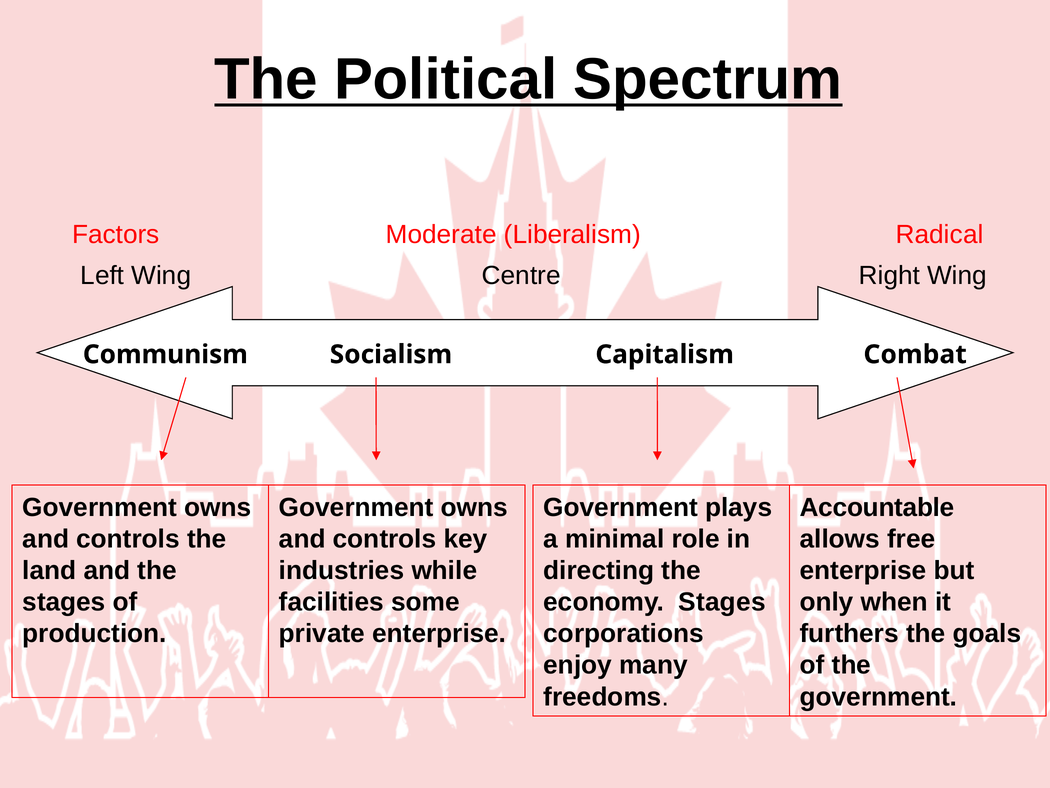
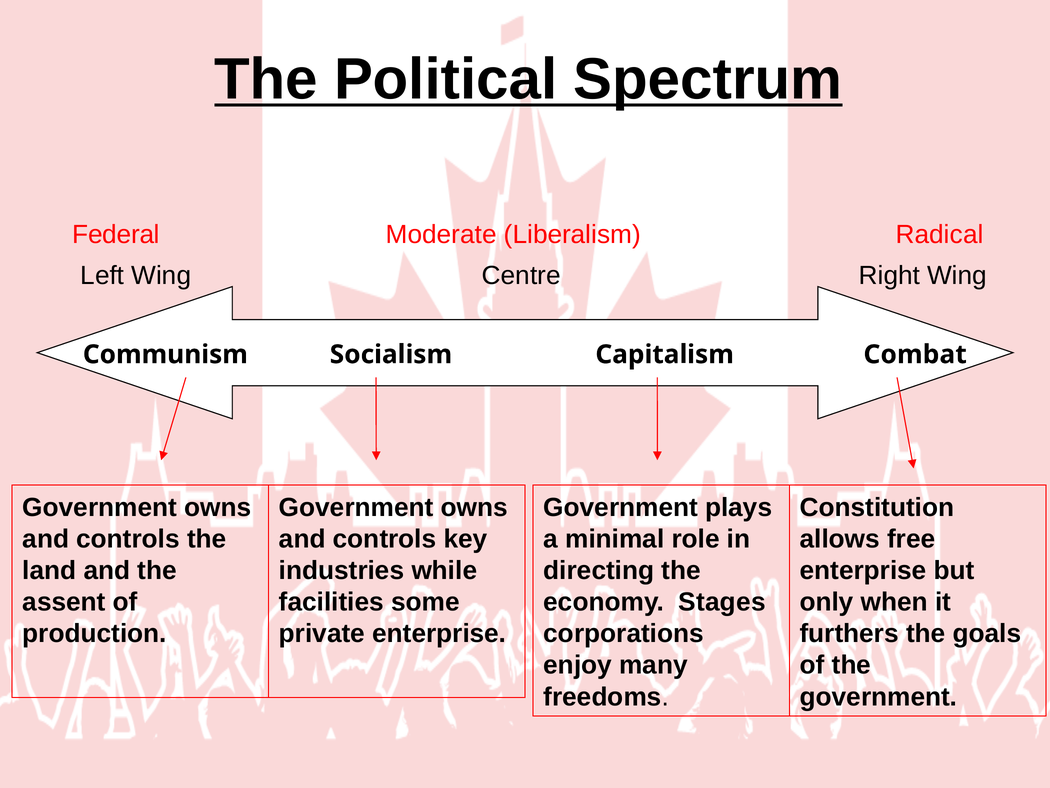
Factors: Factors -> Federal
Accountable: Accountable -> Constitution
stages at (64, 602): stages -> assent
